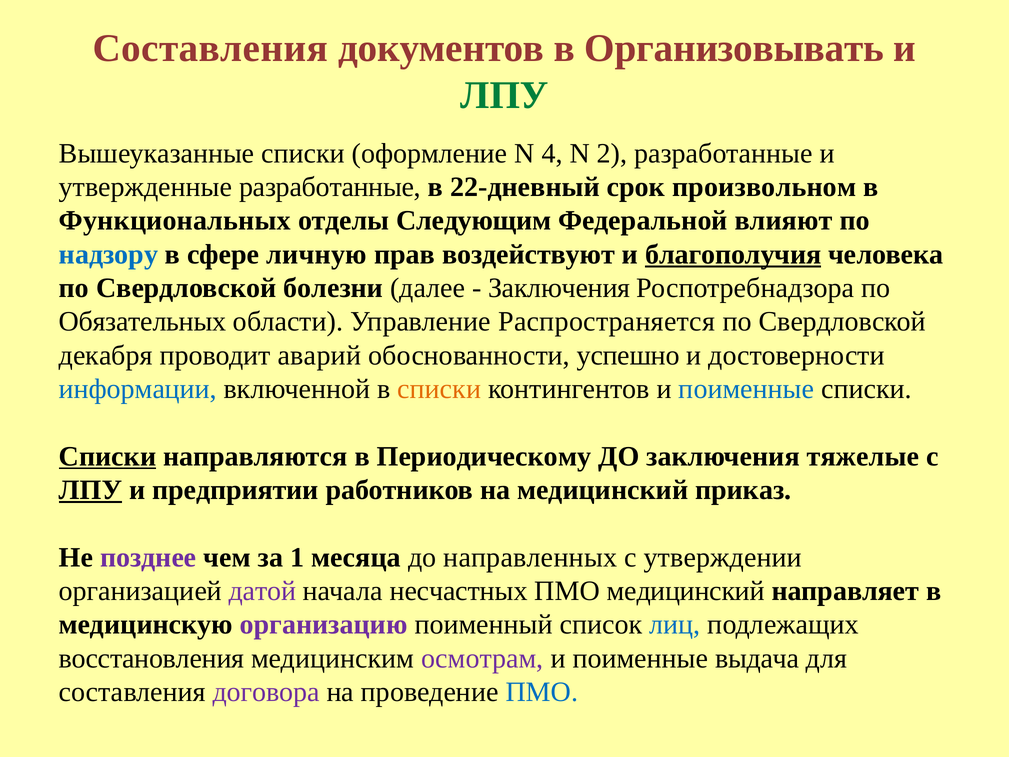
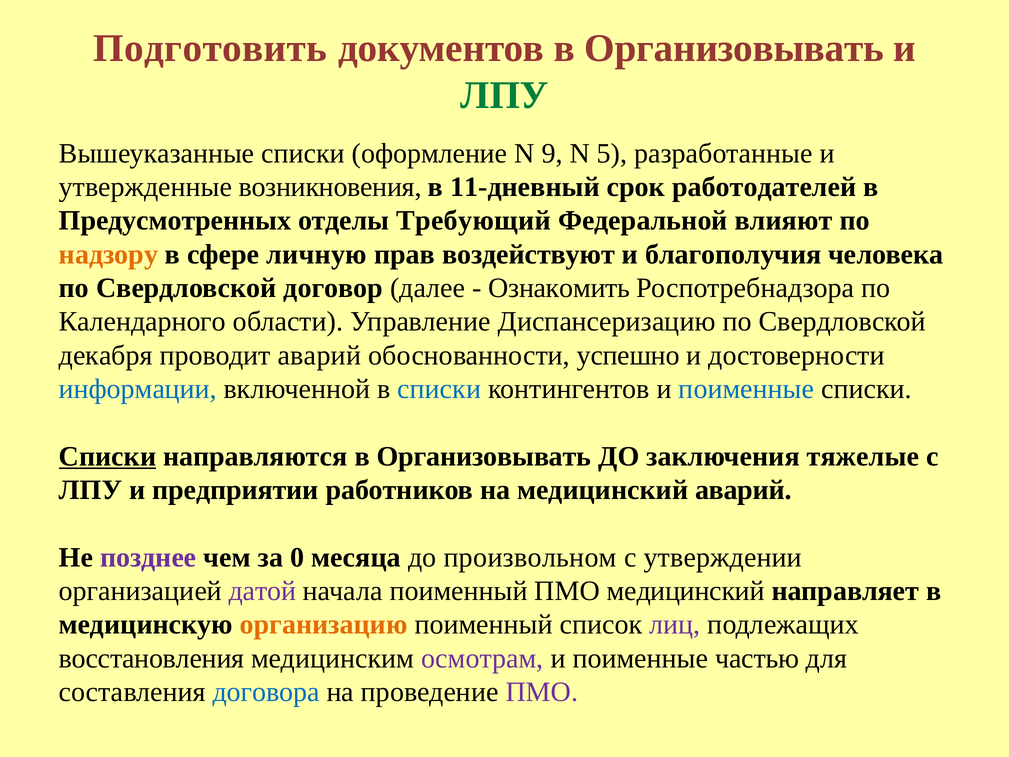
Составления at (210, 48): Составления -> Подготовить
4: 4 -> 9
2: 2 -> 5
утвержденные разработанные: разработанные -> возникновения
22-дневный: 22-дневный -> 11-дневный
произвольном: произвольном -> работодателей
Функциональных: Функциональных -> Предусмотренных
Следующим: Следующим -> Требующий
надзору colour: blue -> orange
благополучия underline: present -> none
болезни: болезни -> договор
Заключения at (559, 288): Заключения -> Ознакомить
Обязательных: Обязательных -> Календарного
Распространяется: Распространяется -> Диспансеризацию
списки at (439, 389) colour: orange -> blue
направляются в Периодическому: Периодическому -> Организовывать
ЛПУ at (91, 490) underline: present -> none
медицинский приказ: приказ -> аварий
1: 1 -> 0
направленных: направленных -> произвольном
начала несчастных: несчастных -> поименный
организацию colour: purple -> orange
лиц colour: blue -> purple
выдача: выдача -> частью
договора colour: purple -> blue
ПМО at (542, 692) colour: blue -> purple
